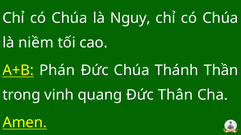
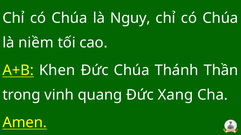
Phán: Phán -> Khen
Thân: Thân -> Xang
